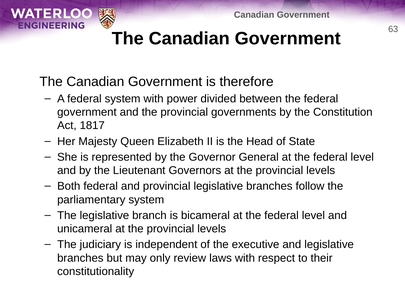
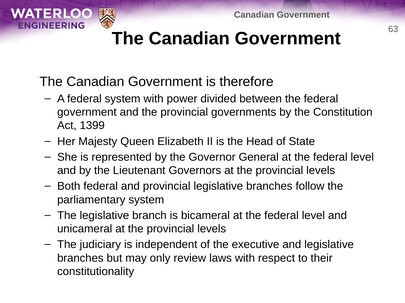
1817: 1817 -> 1399
